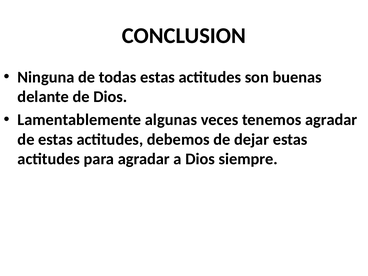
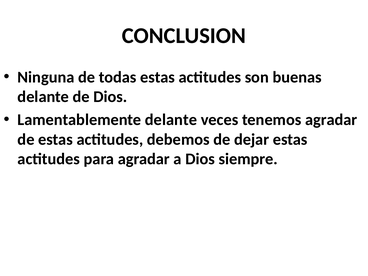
Lamentablemente algunas: algunas -> delante
